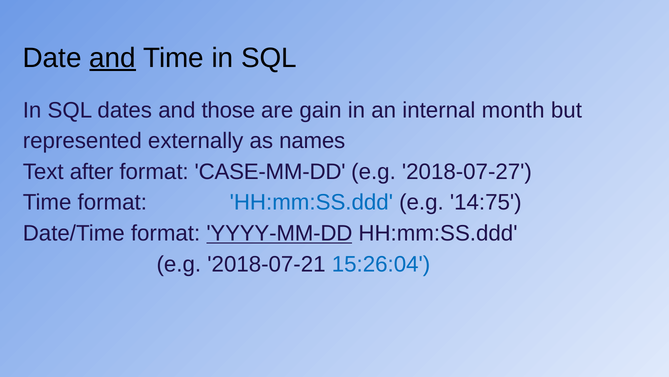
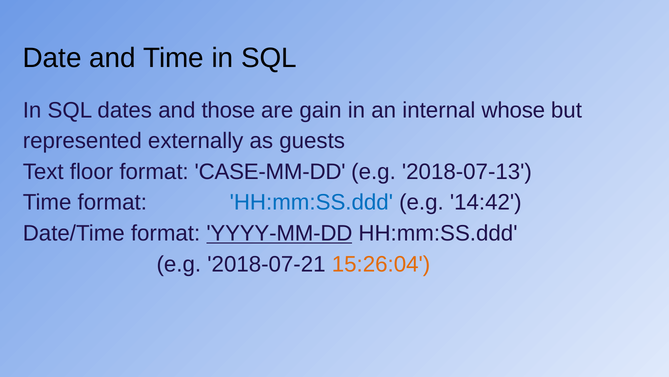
and at (113, 58) underline: present -> none
month: month -> whose
names: names -> guests
after: after -> floor
2018-07-27: 2018-07-27 -> 2018-07-13
14:75: 14:75 -> 14:42
15:26:04 colour: blue -> orange
